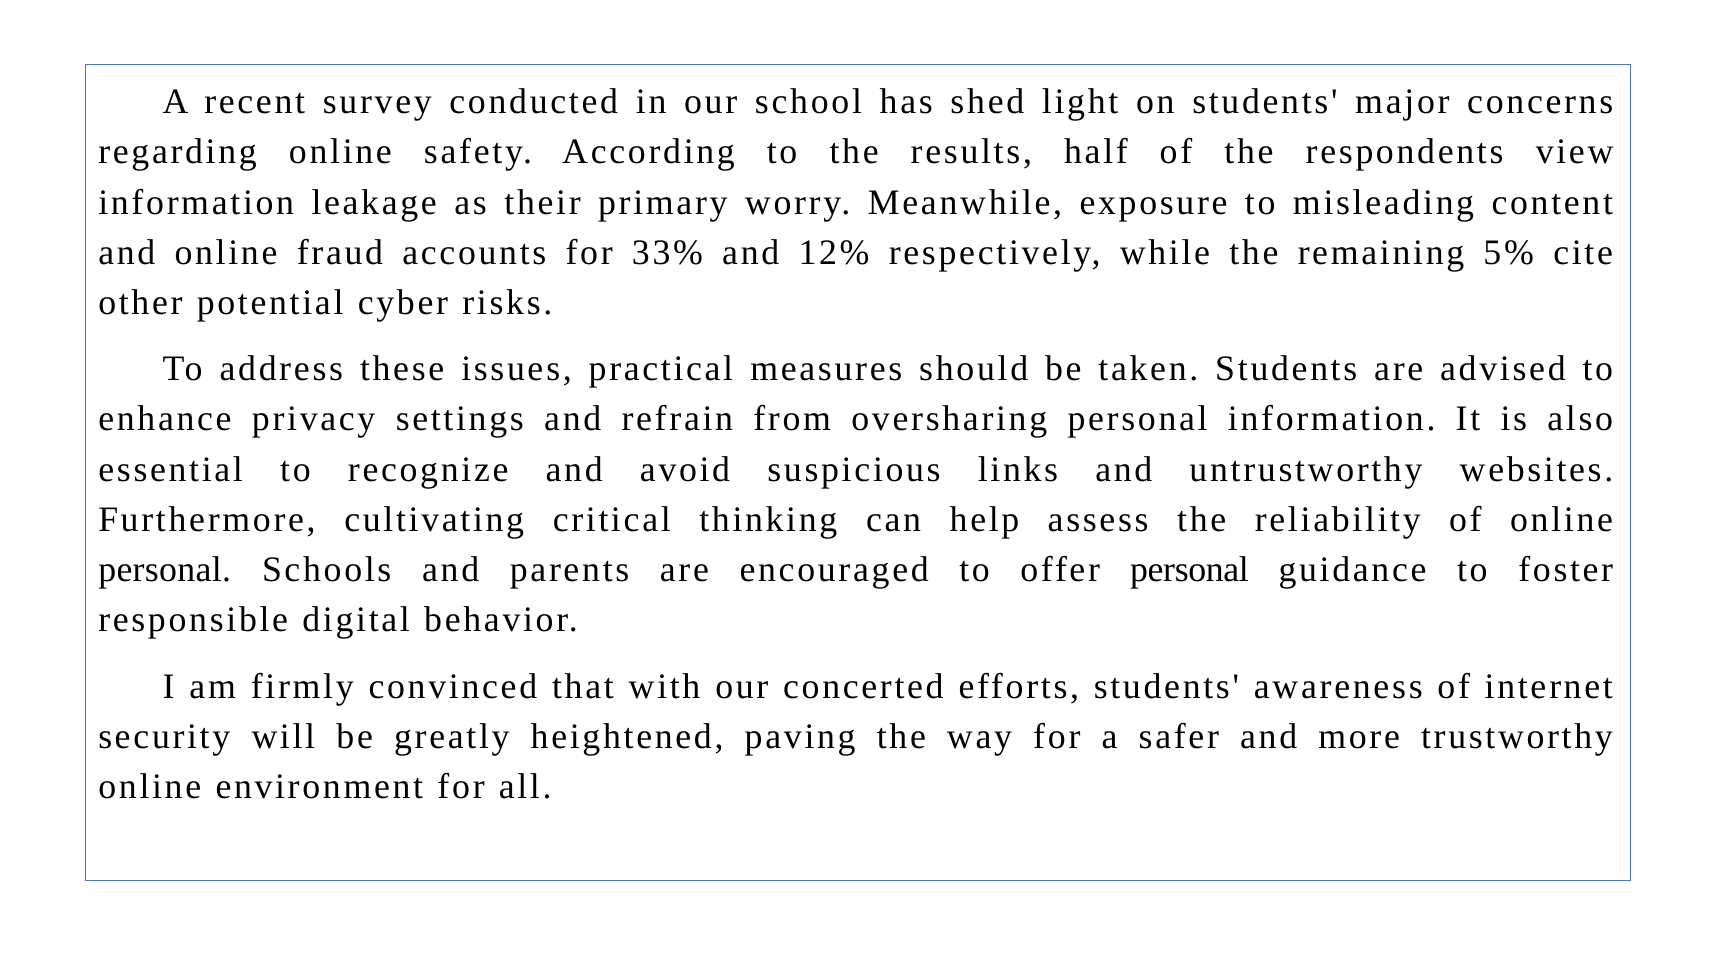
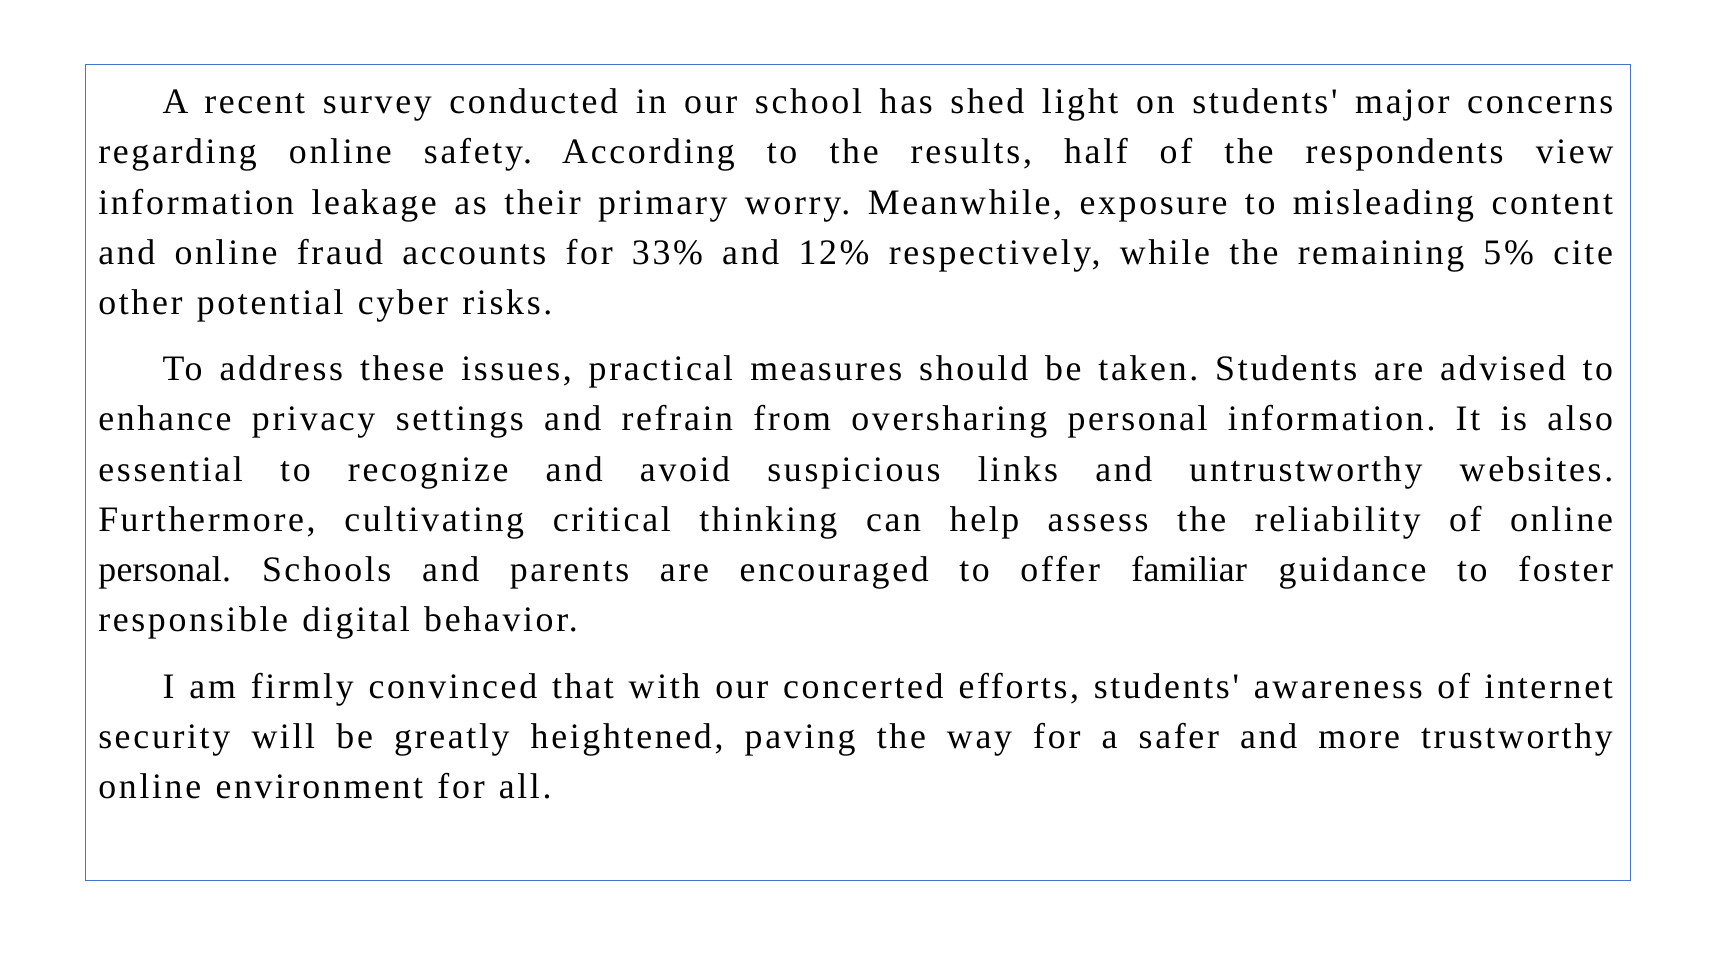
offer personal: personal -> familiar
